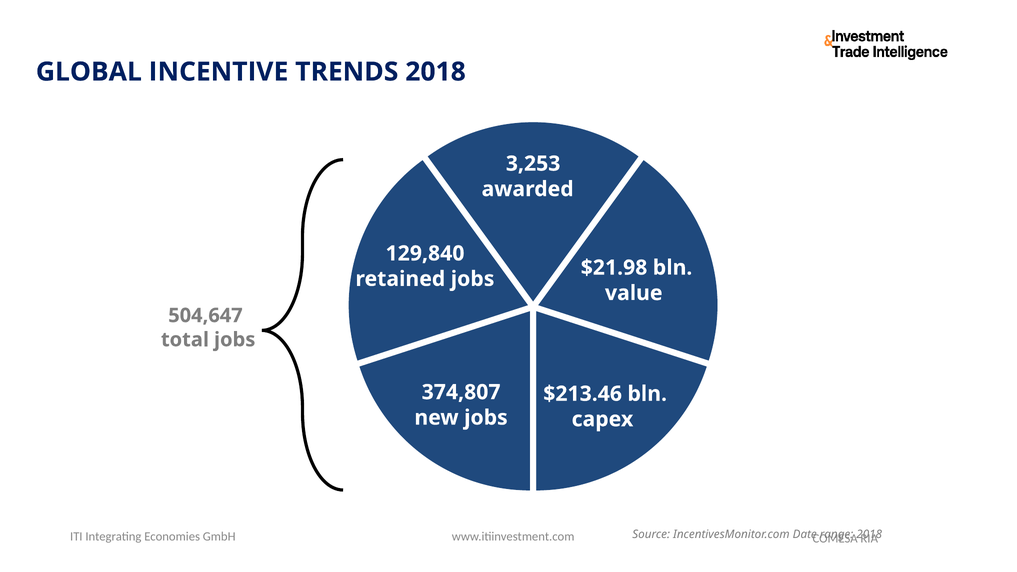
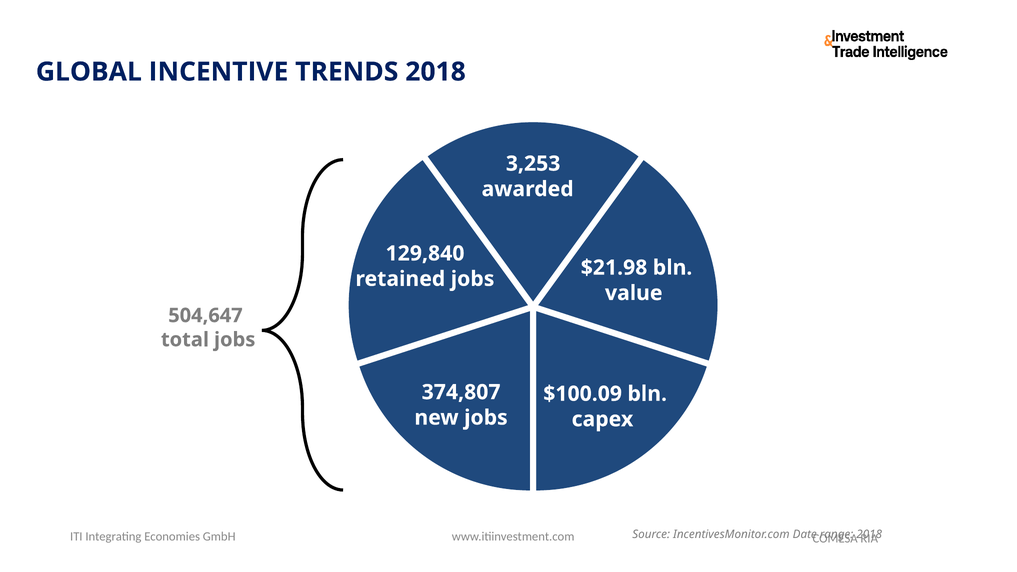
$213.46: $213.46 -> $100.09
